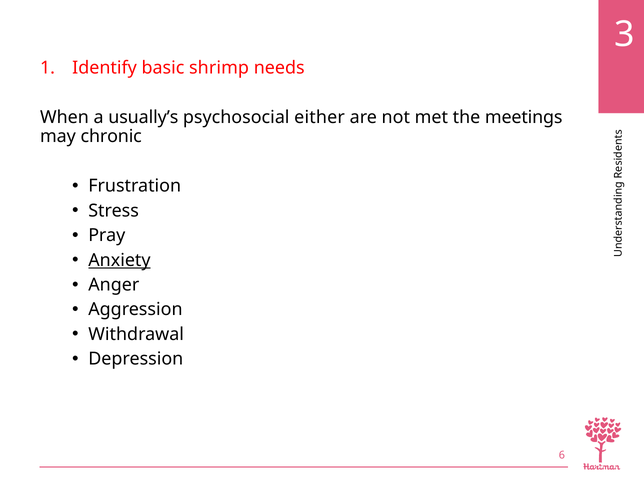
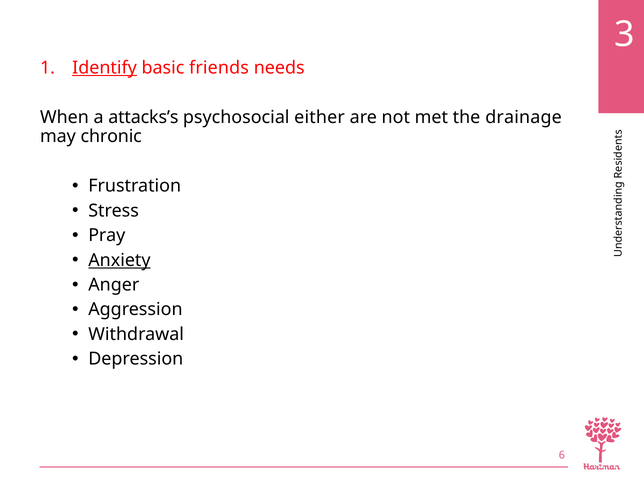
Identify underline: none -> present
shrimp: shrimp -> friends
usually’s: usually’s -> attacks’s
meetings: meetings -> drainage
